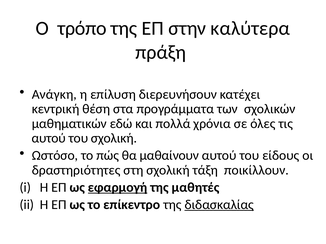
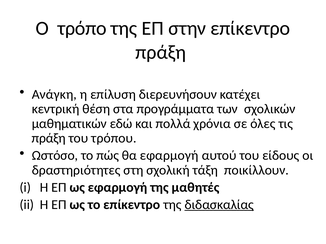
στην καλύτερα: καλύτερα -> επίκεντρο
αυτού at (49, 138): αυτού -> πράξη
του σχολική: σχολική -> τρόπου
θα μαθαίνουν: μαθαίνουν -> εφαρμογή
εφαρμογή at (118, 188) underline: present -> none
